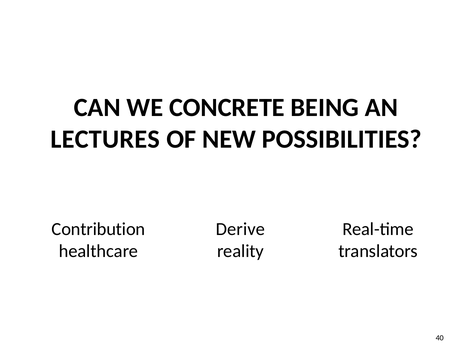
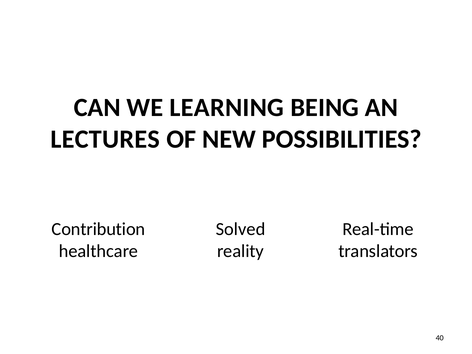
CONCRETE: CONCRETE -> LEARNING
Derive: Derive -> Solved
